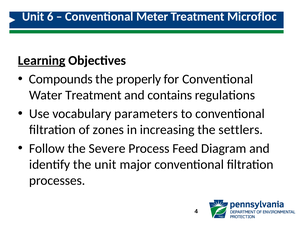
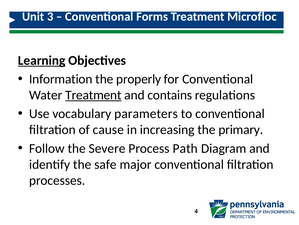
6: 6 -> 3
Meter: Meter -> Forms
Compounds: Compounds -> Information
Treatment at (93, 95) underline: none -> present
zones: zones -> cause
settlers: settlers -> primary
Feed: Feed -> Path
the unit: unit -> safe
